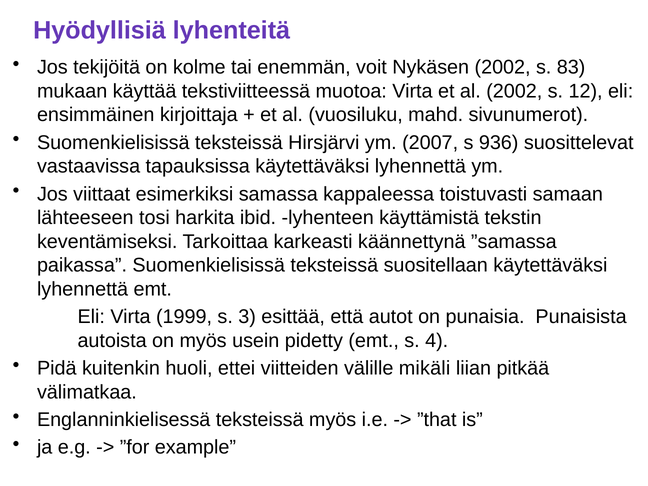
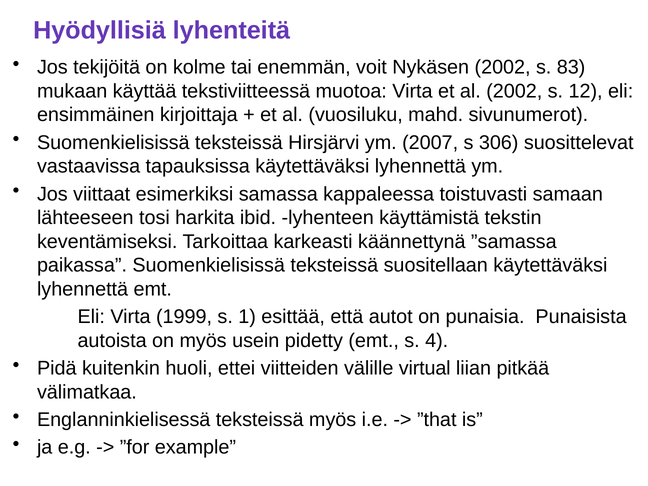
936: 936 -> 306
3: 3 -> 1
mikäli: mikäli -> virtual
